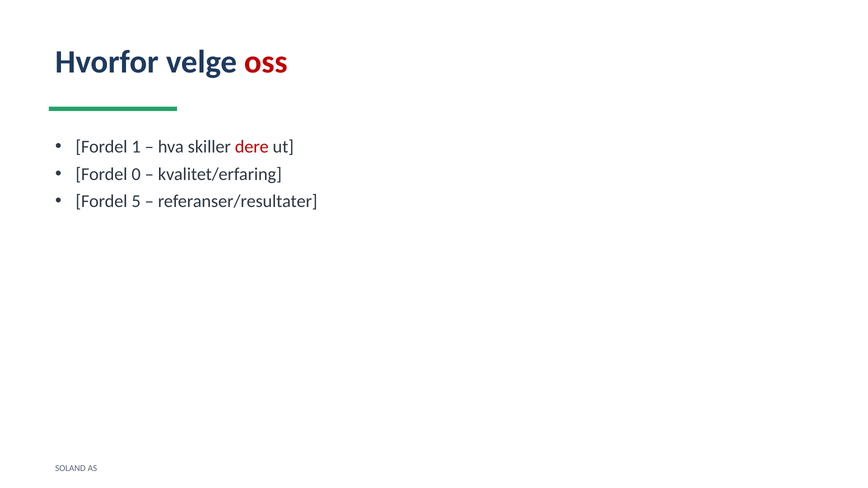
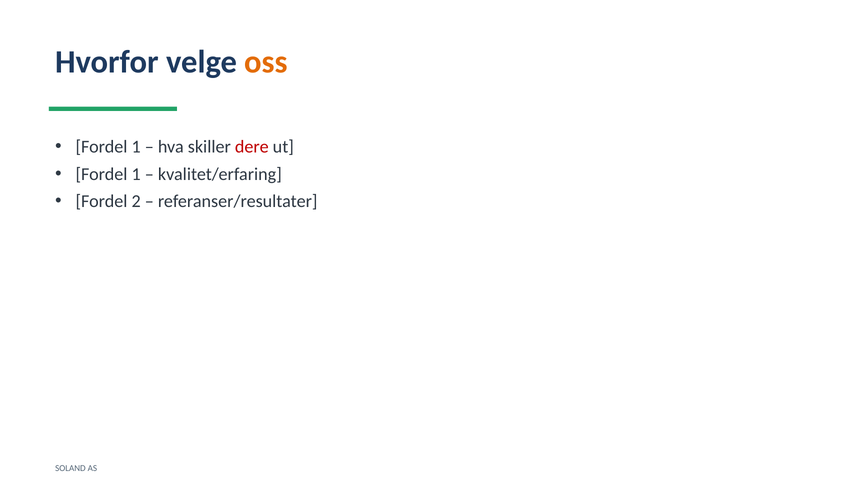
oss colour: red -> orange
0 at (136, 174): 0 -> 1
5: 5 -> 2
